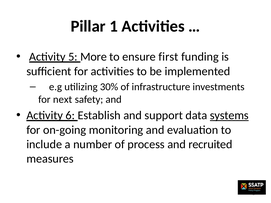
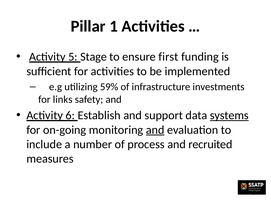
More: More -> Stage
30%: 30% -> 59%
next: next -> links
and at (155, 130) underline: none -> present
